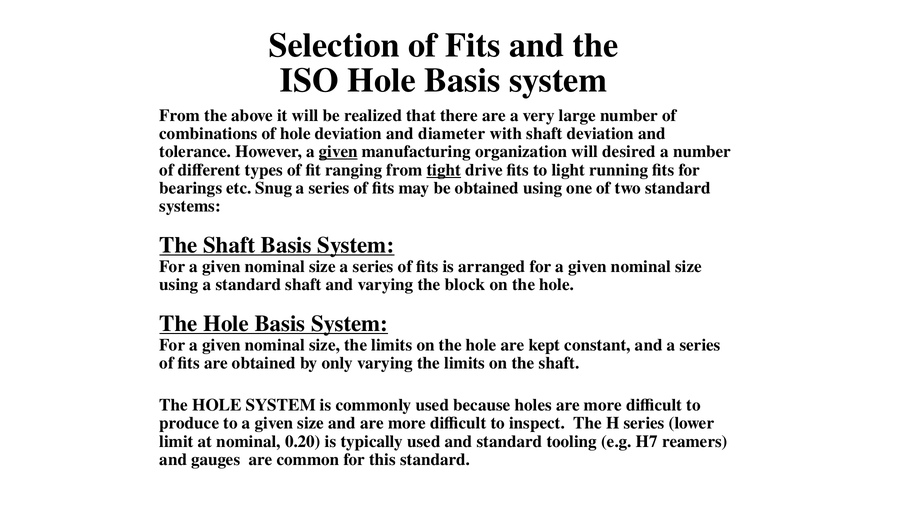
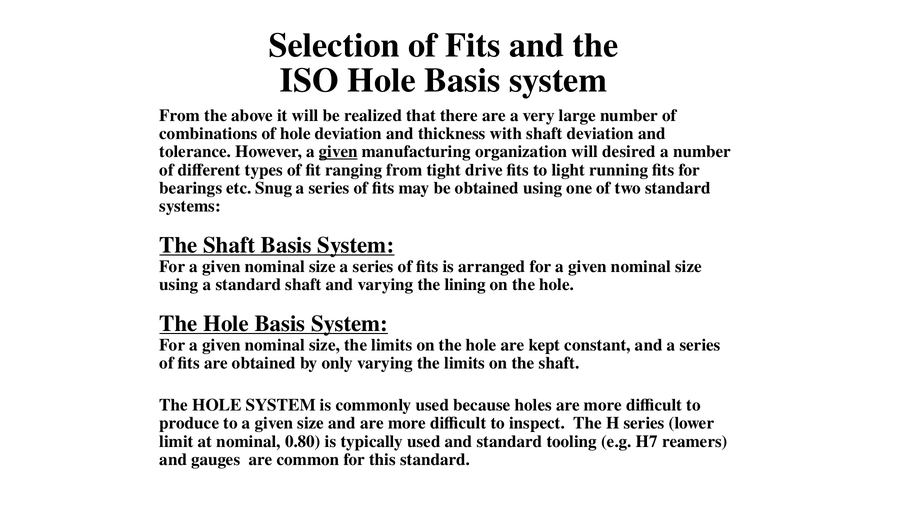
diameter: diameter -> thickness
tight underline: present -> none
block: block -> lining
0.20: 0.20 -> 0.80
